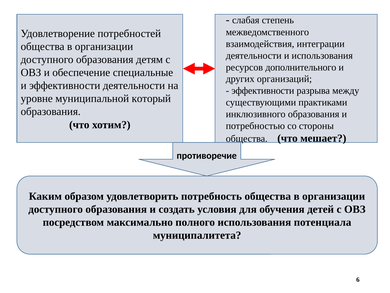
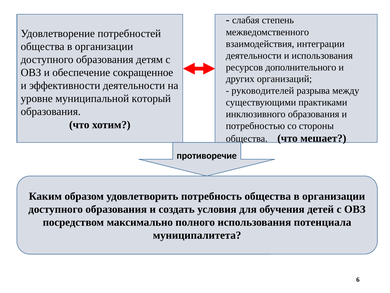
специальные: специальные -> сокращенное
эффективности at (263, 91): эффективности -> руководителей
